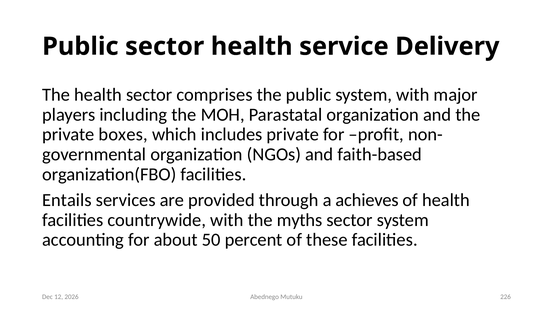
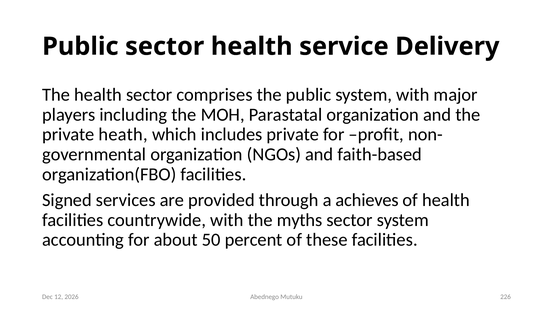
boxes: boxes -> heath
Entails: Entails -> Signed
